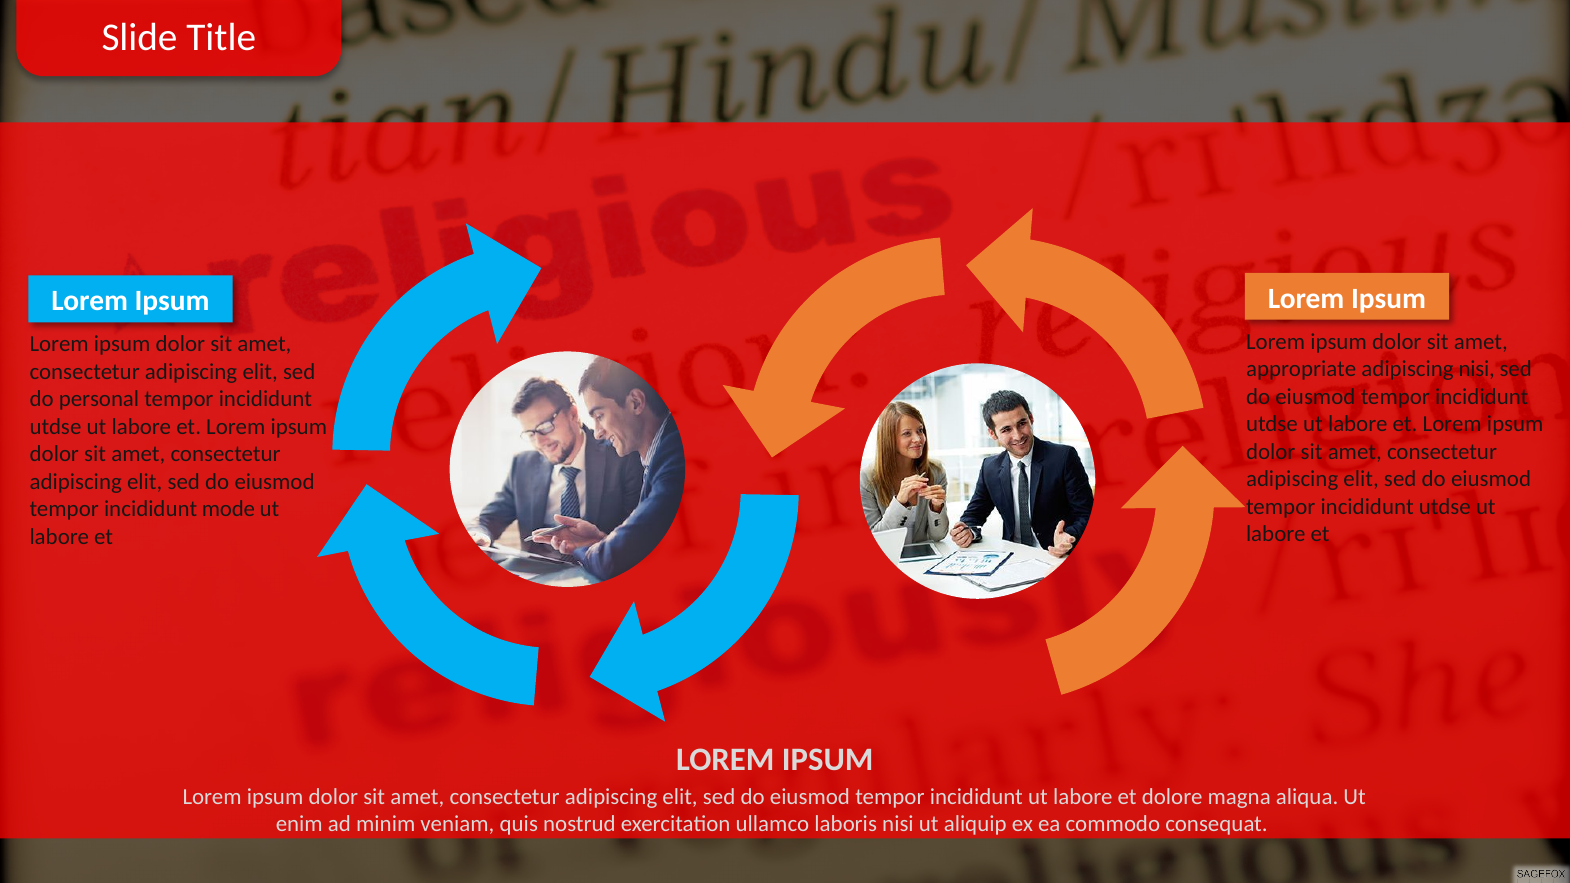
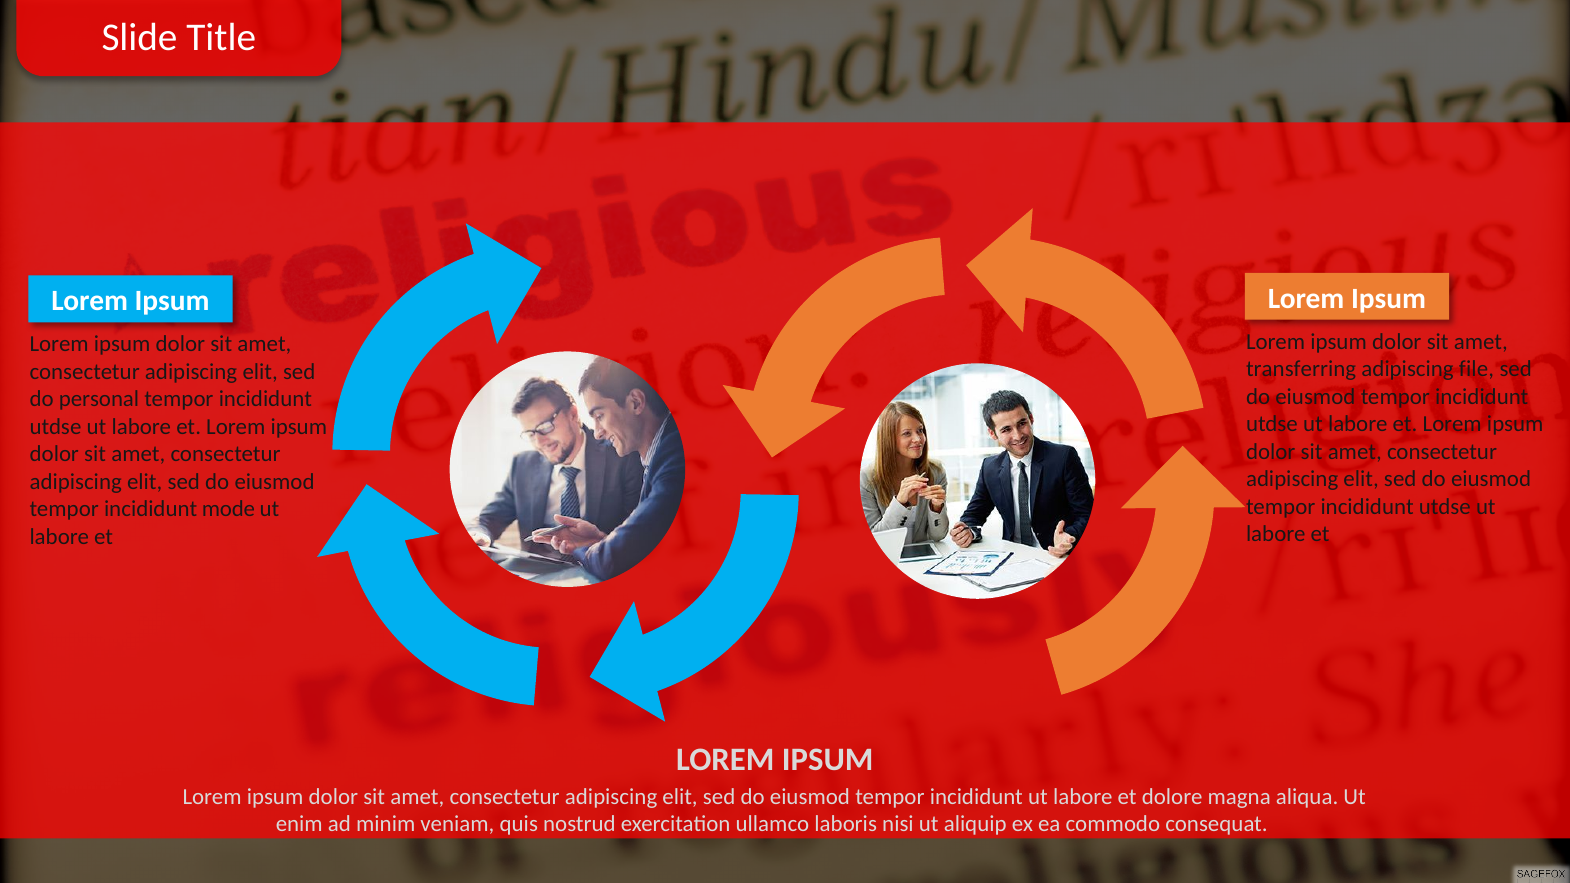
appropriate: appropriate -> transferring
adipiscing nisi: nisi -> file
